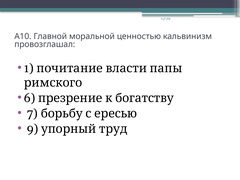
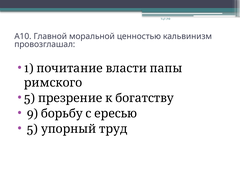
6 at (30, 98): 6 -> 5
7: 7 -> 9
9 at (32, 129): 9 -> 5
